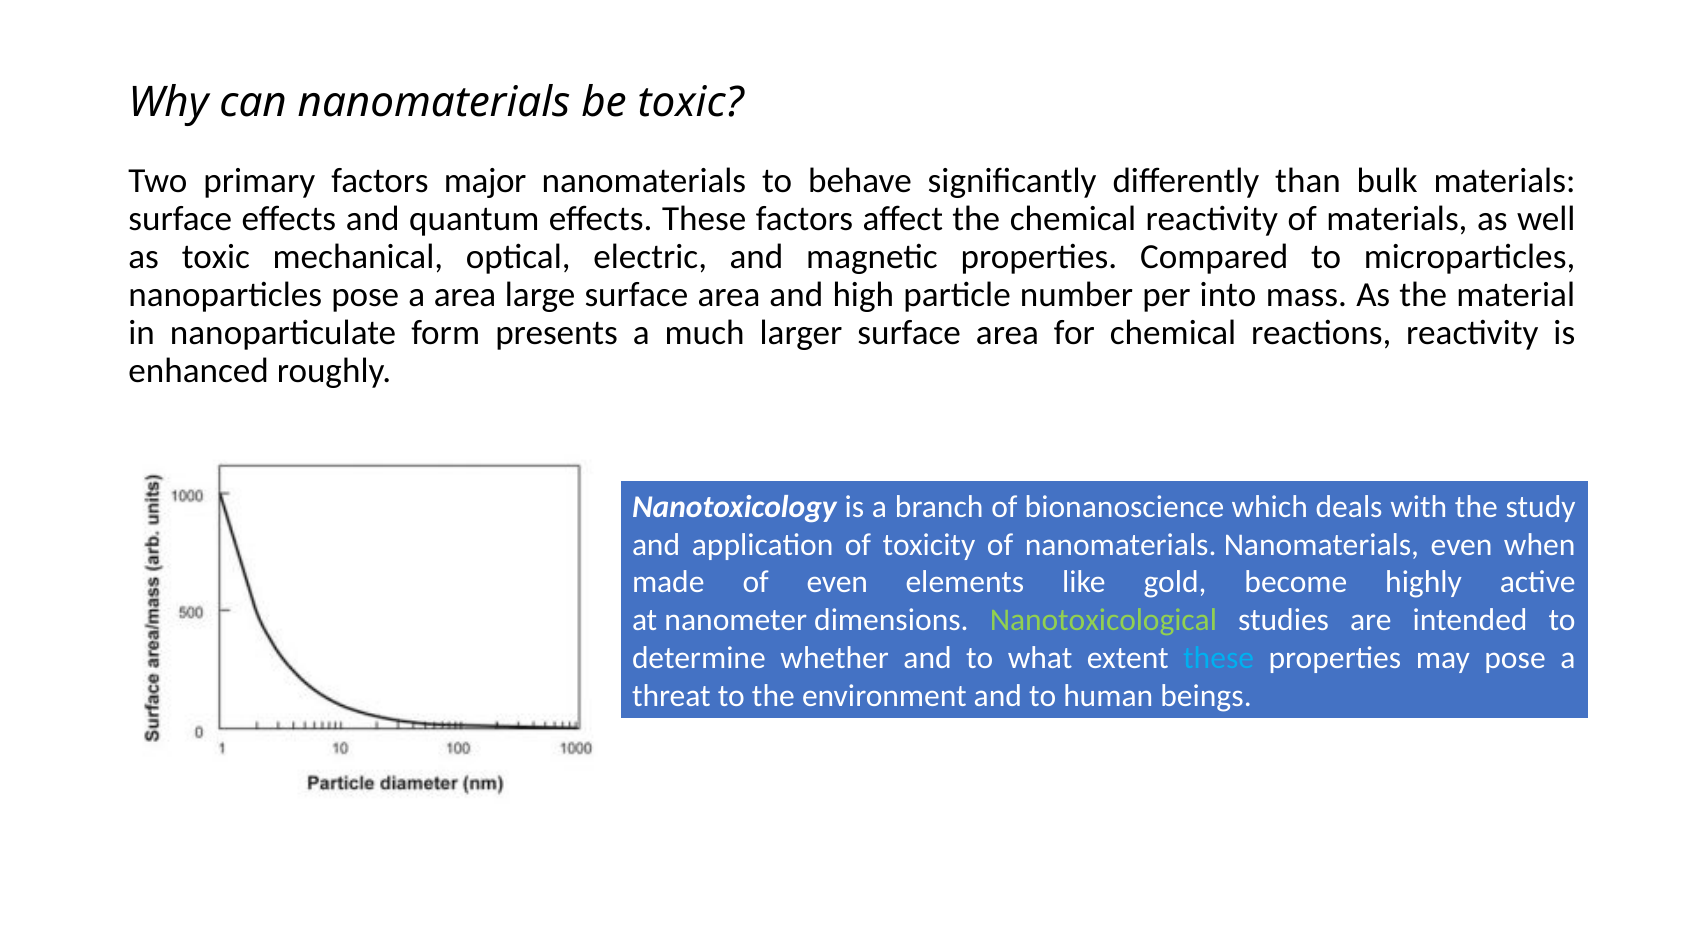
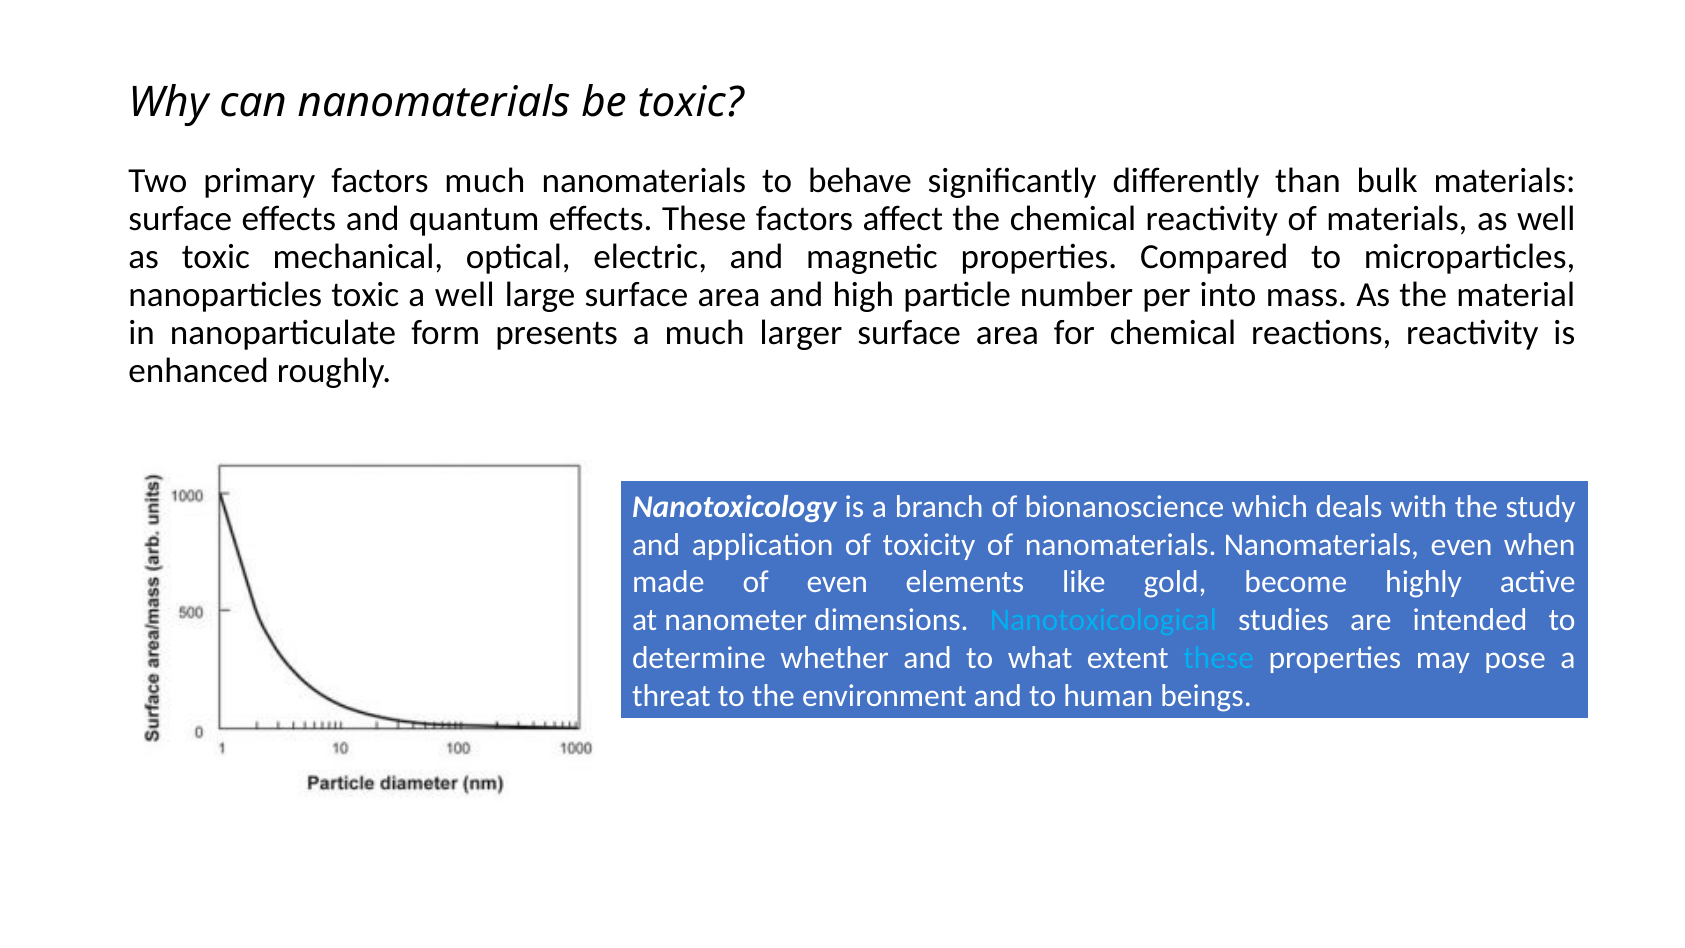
factors major: major -> much
nanoparticles pose: pose -> toxic
a area: area -> well
Nanotoxicological colour: light green -> light blue
